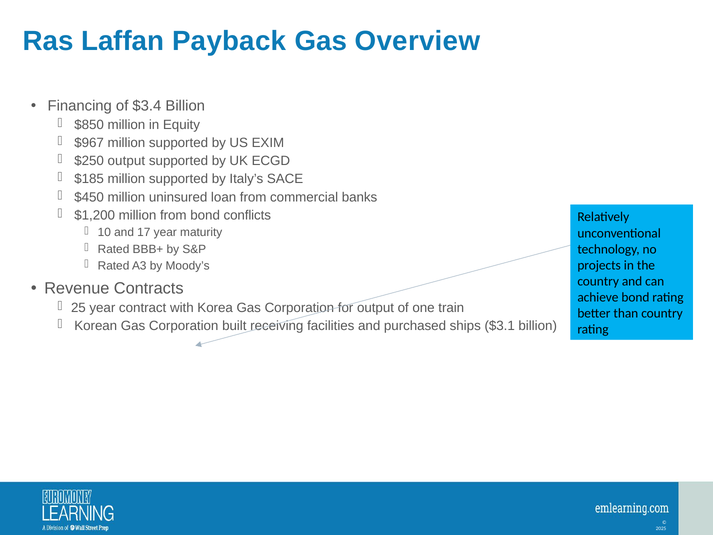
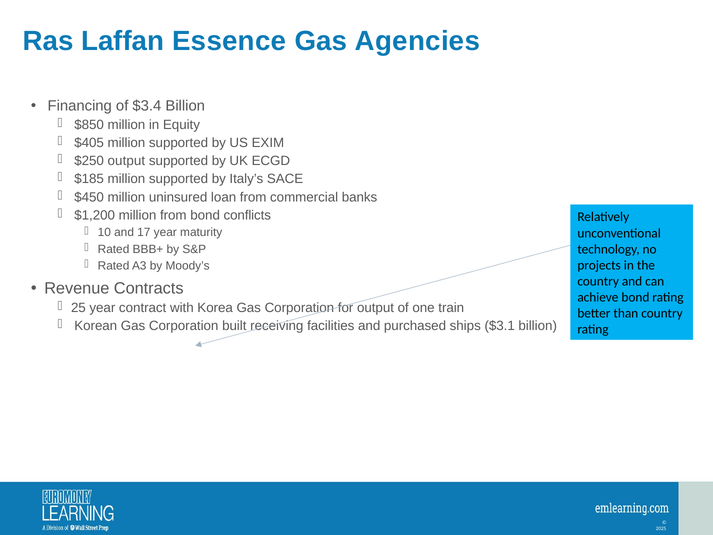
Payback: Payback -> Essence
Overview: Overview -> Agencies
$967: $967 -> $405
